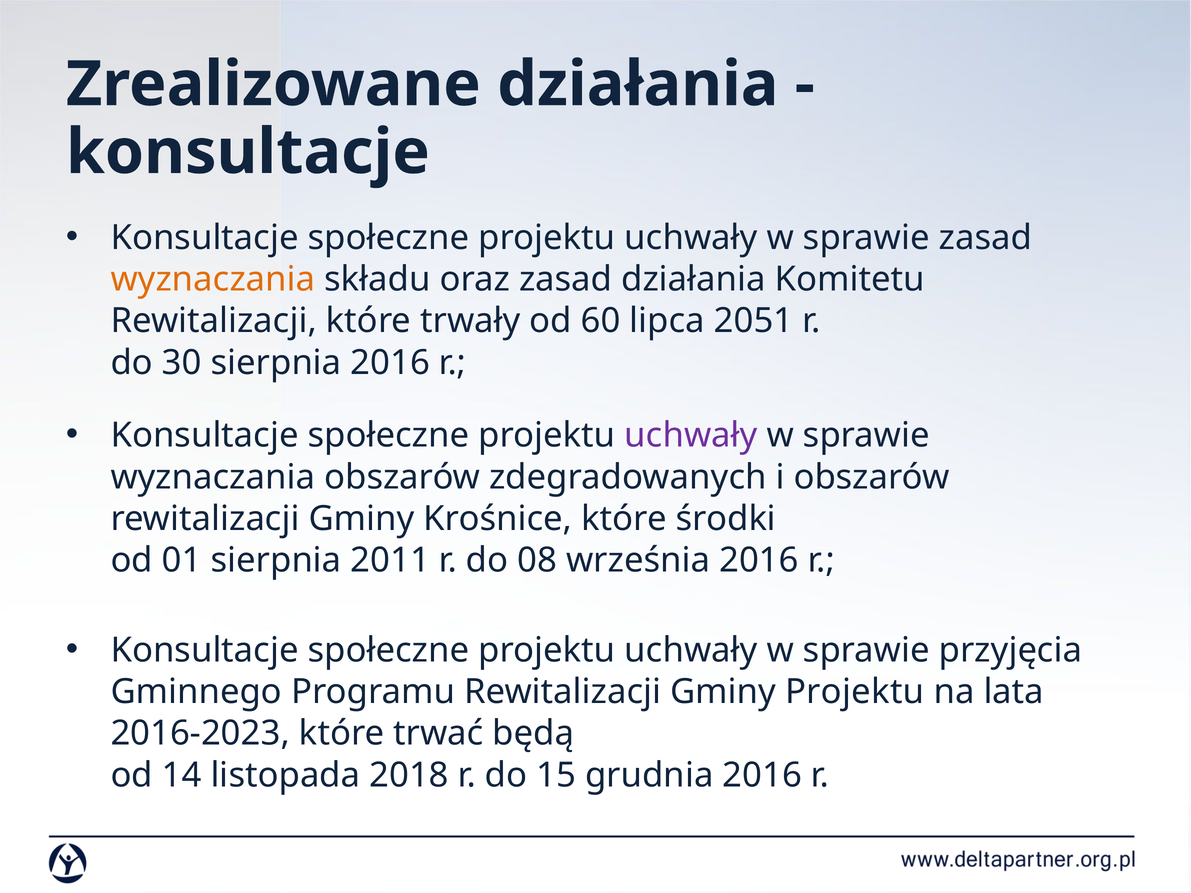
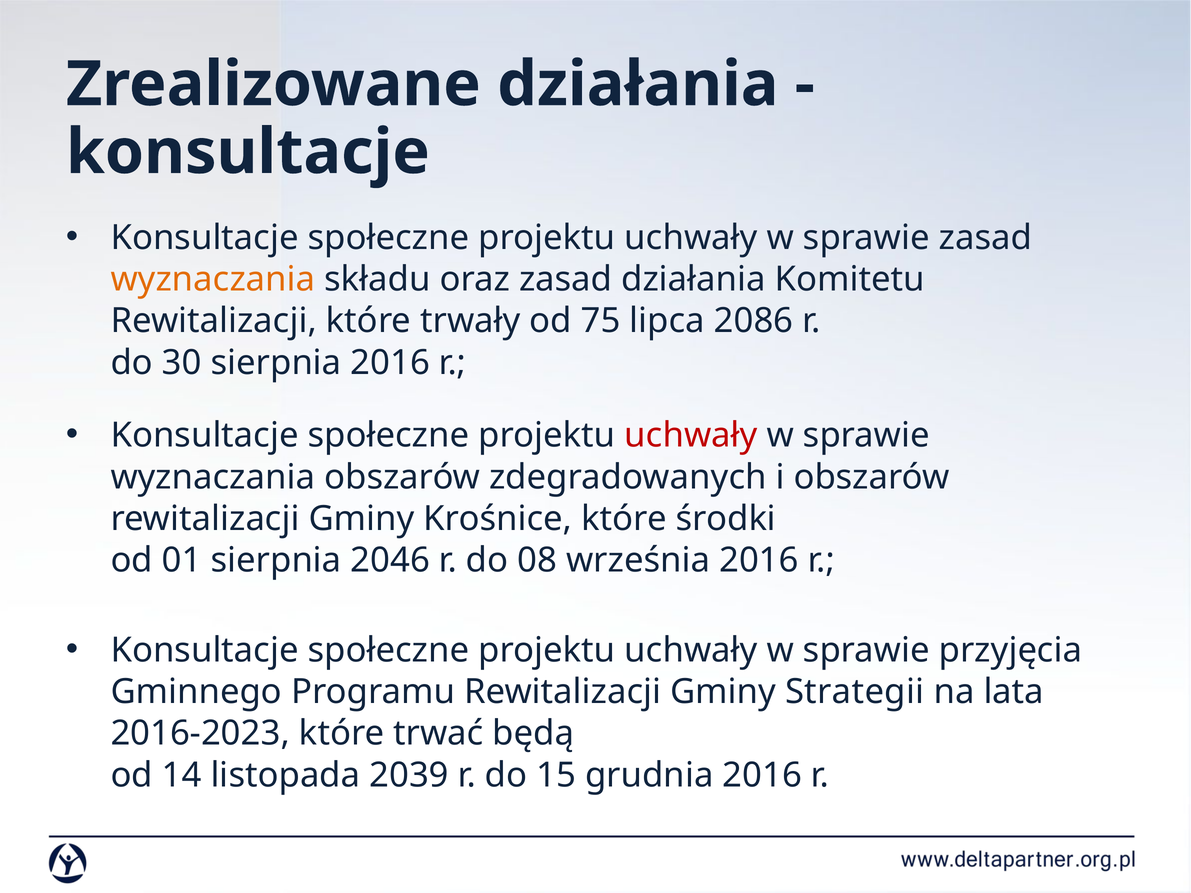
60: 60 -> 75
2051: 2051 -> 2086
uchwały at (691, 436) colour: purple -> red
2011: 2011 -> 2046
Gminy Projektu: Projektu -> Strategii
2018: 2018 -> 2039
